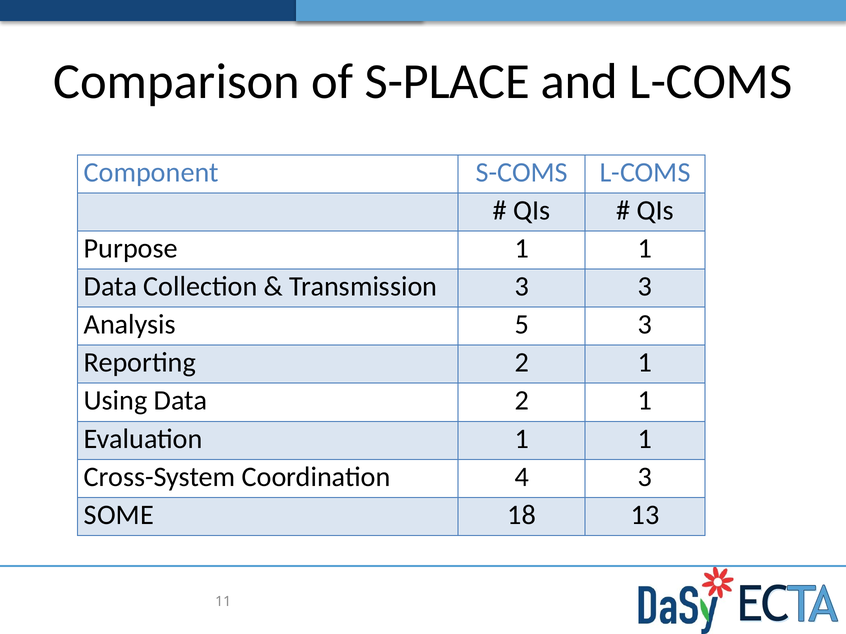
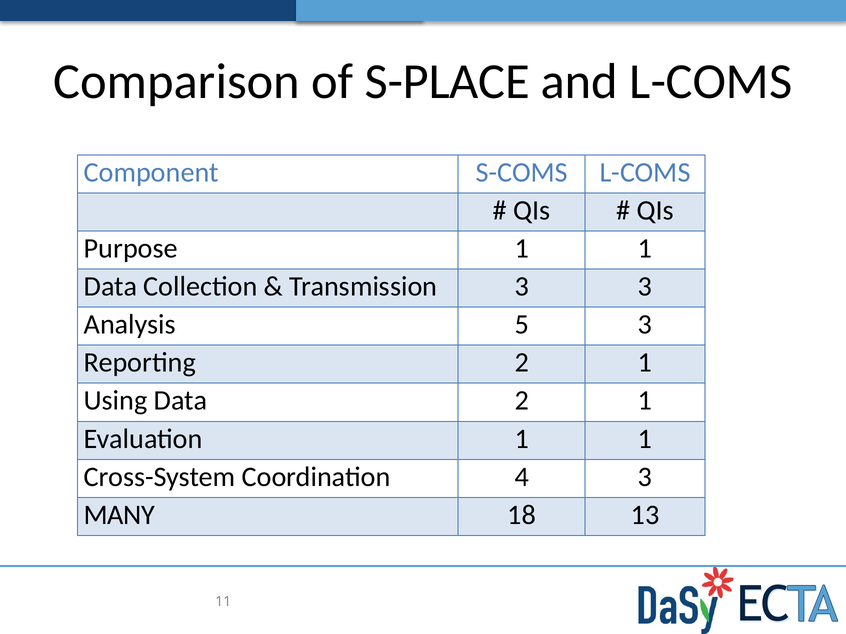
SOME: SOME -> MANY
